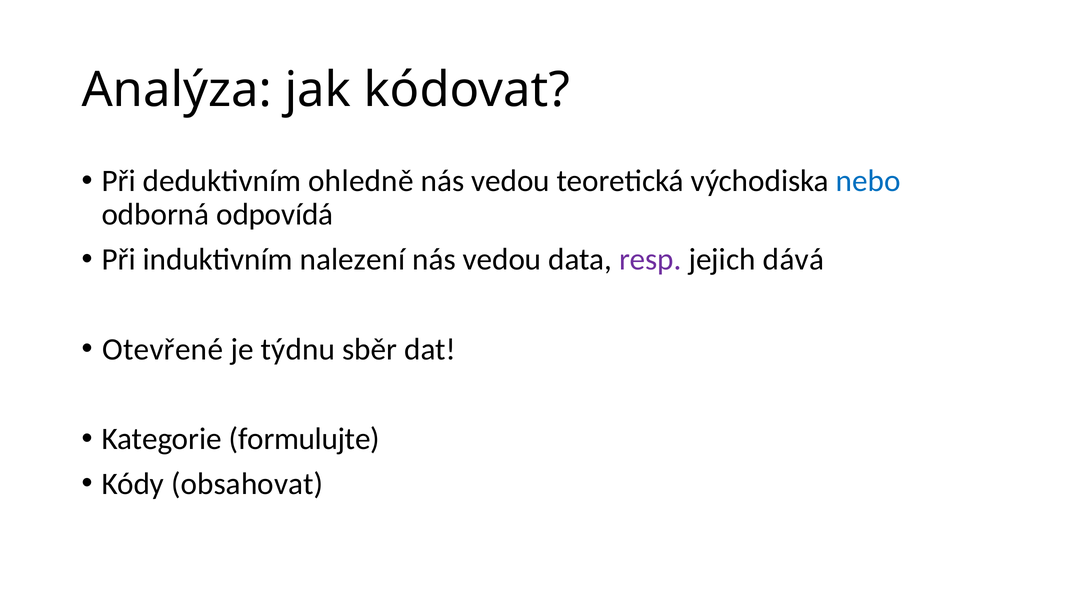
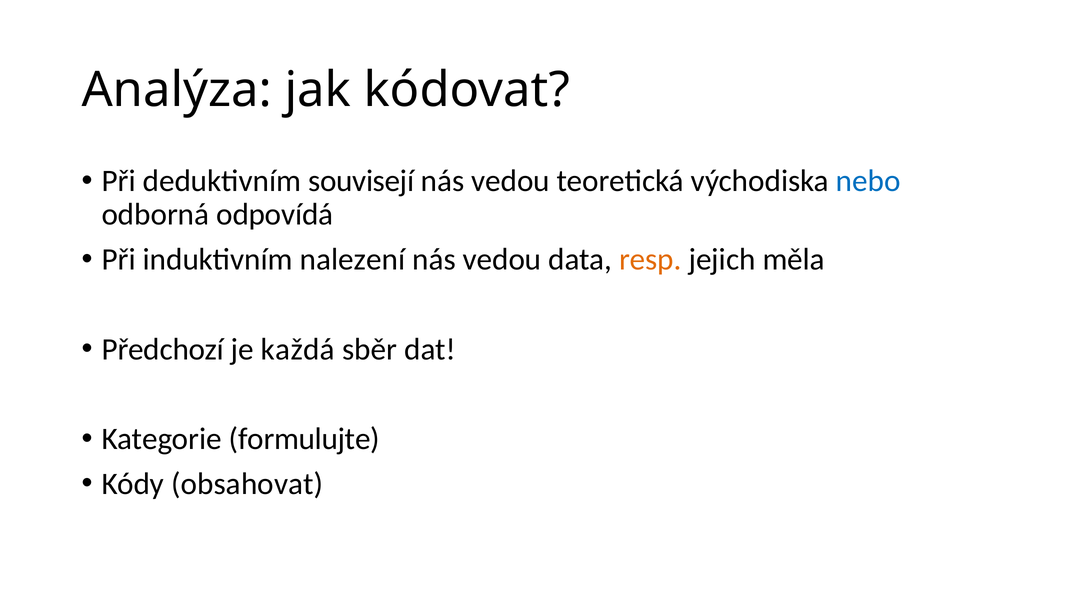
ohledně: ohledně -> souvisejí
resp colour: purple -> orange
dává: dává -> měla
Otevřené: Otevřené -> Předchozí
týdnu: týdnu -> každá
